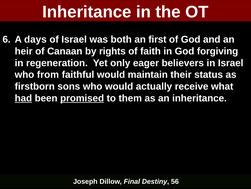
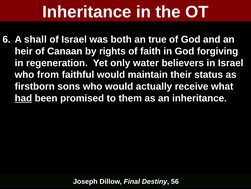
days: days -> shall
first: first -> true
eager: eager -> water
promised underline: present -> none
